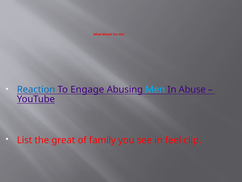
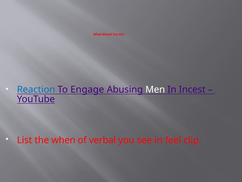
Men colour: light blue -> white
Abuse: Abuse -> Incest
great: great -> when
family: family -> verbal
